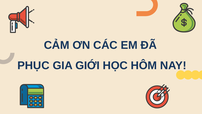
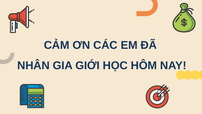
PHỤC: PHỤC -> NHÂN
